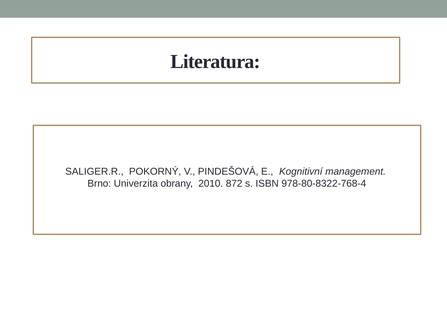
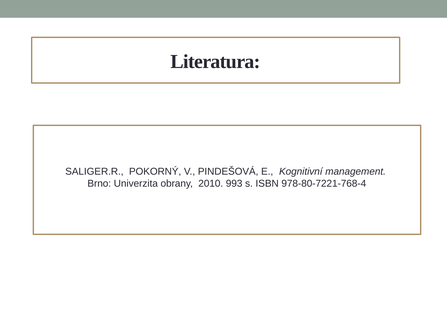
872: 872 -> 993
978-80-8322-768-4: 978-80-8322-768-4 -> 978-80-7221-768-4
